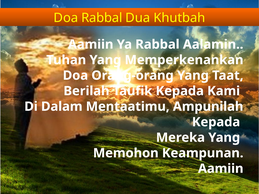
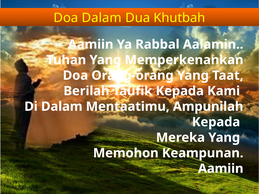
Doa Rabbal: Rabbal -> Dalam
